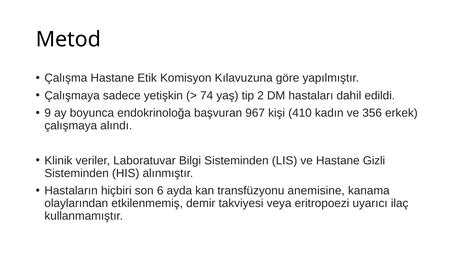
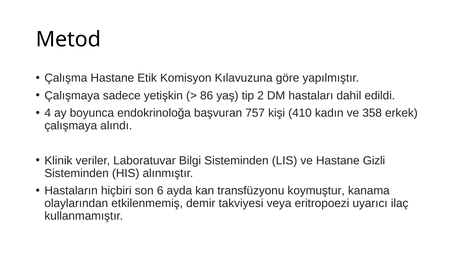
74: 74 -> 86
9: 9 -> 4
967: 967 -> 757
356: 356 -> 358
anemisine: anemisine -> koymuştur
